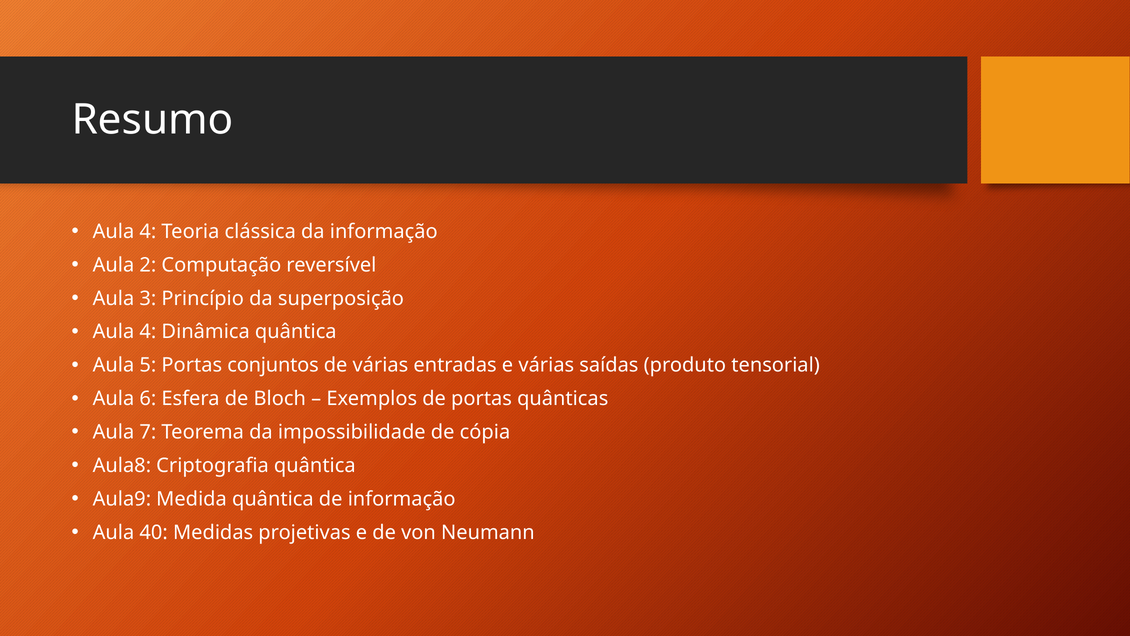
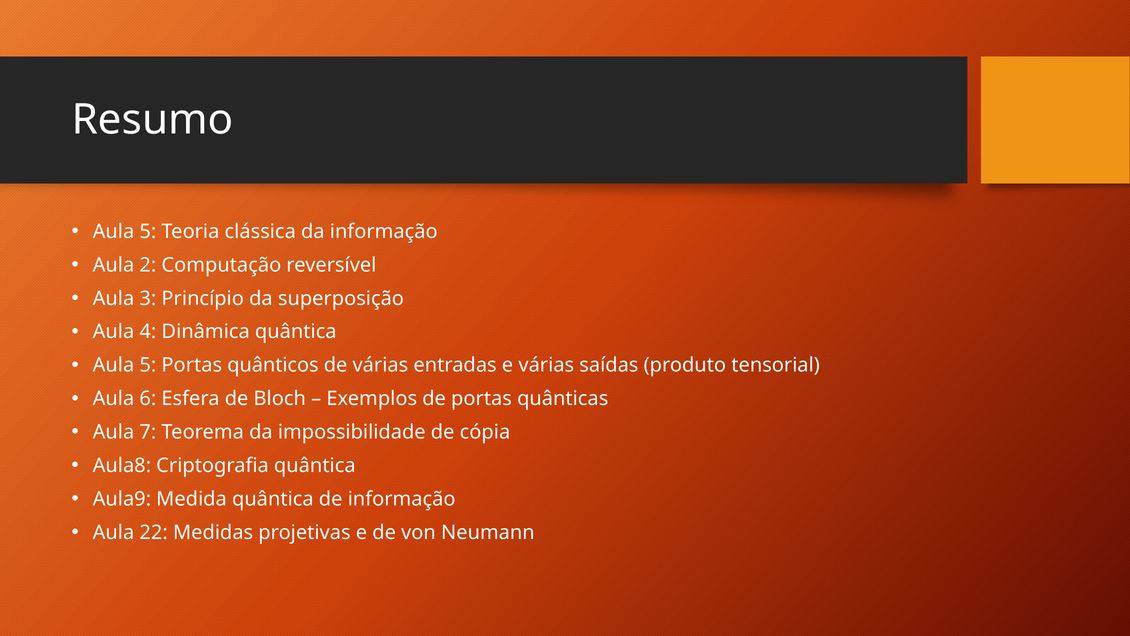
4 at (148, 231): 4 -> 5
conjuntos: conjuntos -> quânticos
40: 40 -> 22
